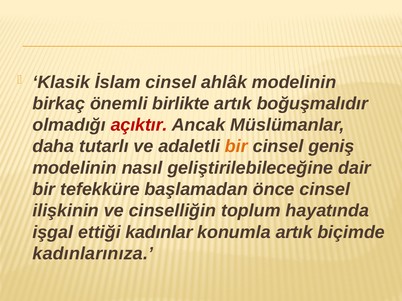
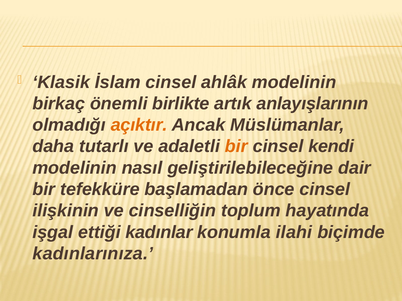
boğuşmalıdır: boğuşmalıdır -> anlayışlarının
açıktır colour: red -> orange
geniş: geniş -> kendi
konumla artık: artık -> ilahi
